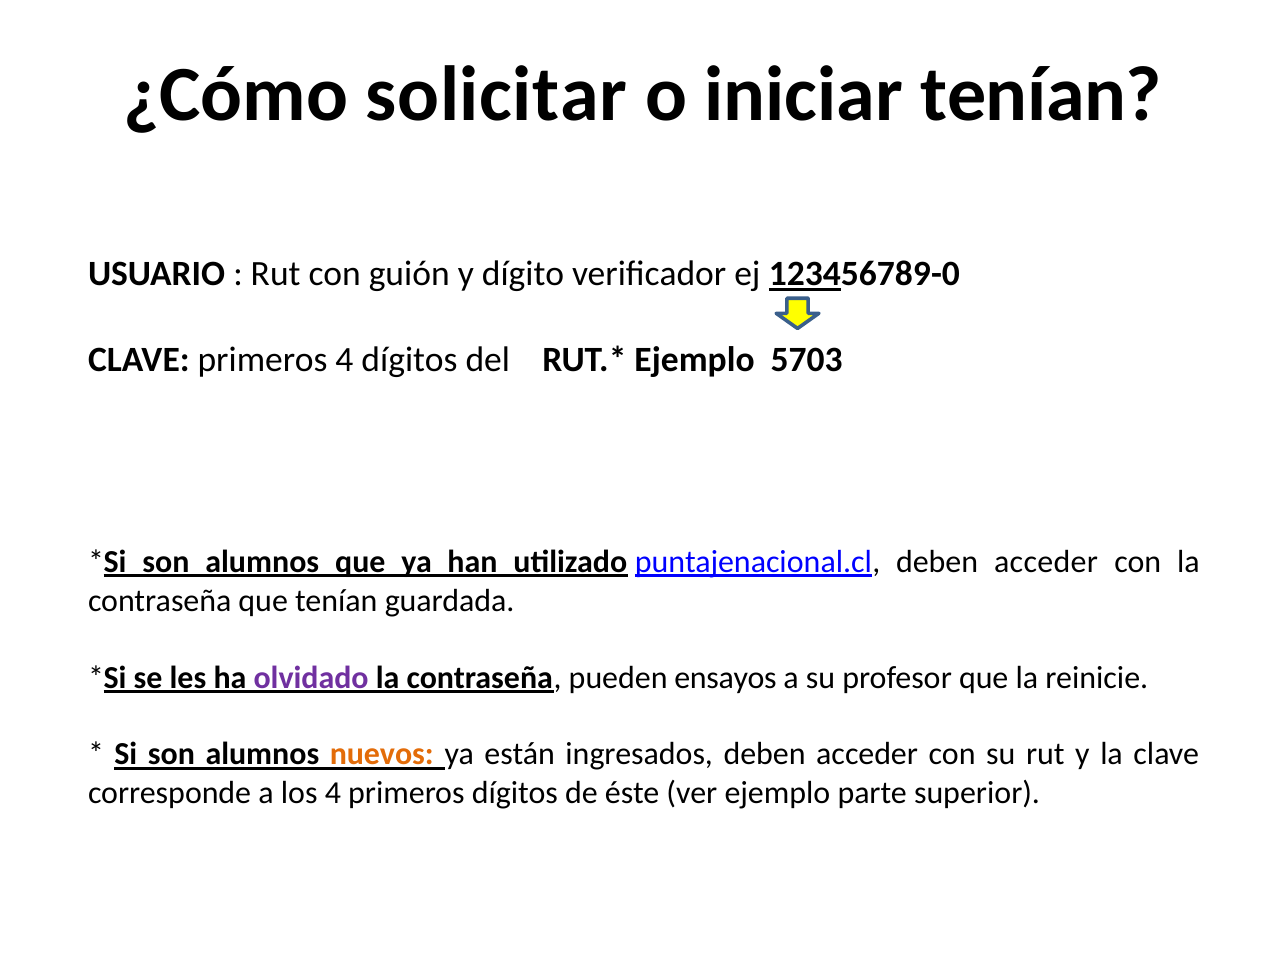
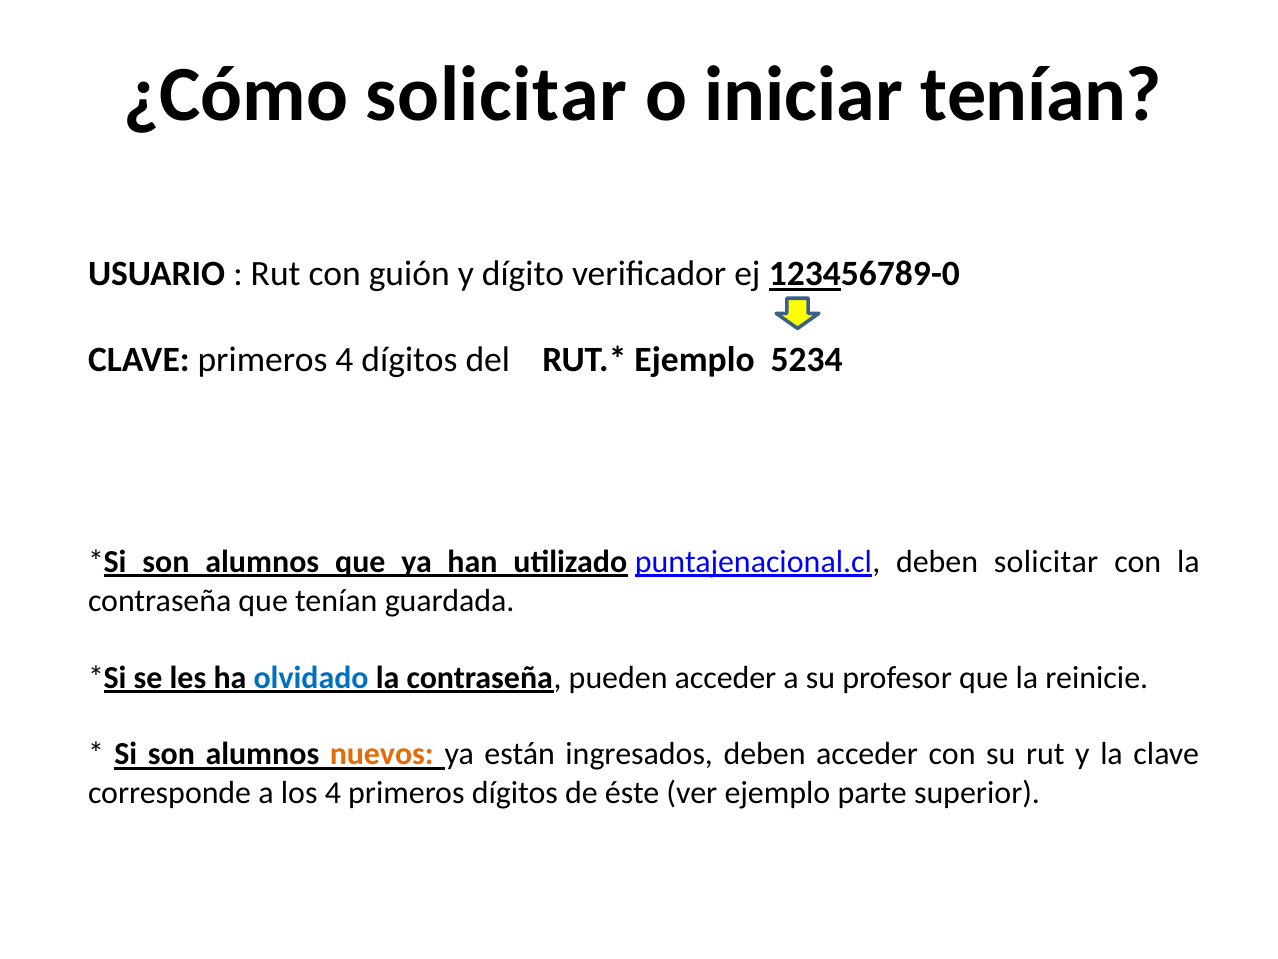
5703: 5703 -> 5234
puntajenacional.cl deben acceder: acceder -> solicitar
olvidado colour: purple -> blue
pueden ensayos: ensayos -> acceder
